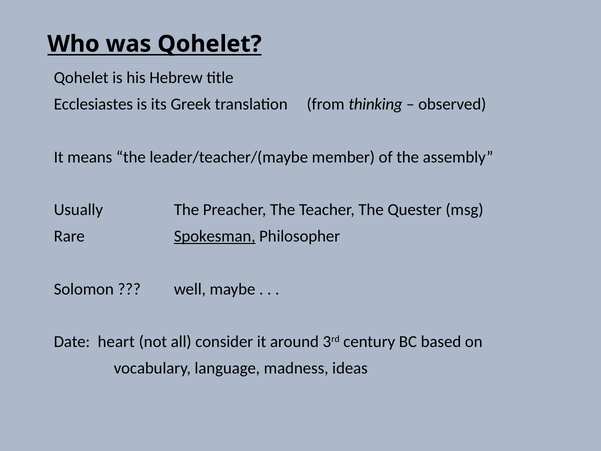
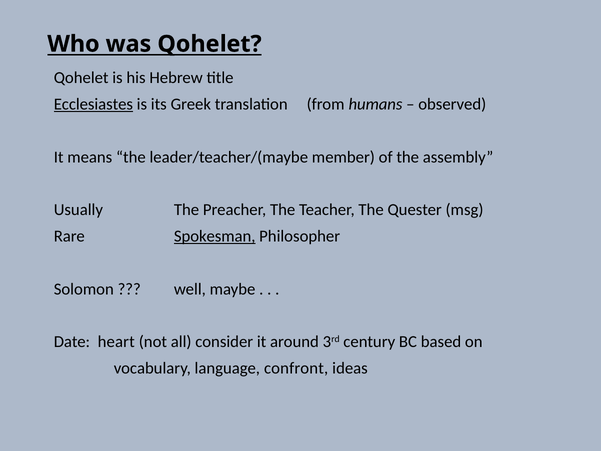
Ecclesiastes underline: none -> present
thinking: thinking -> humans
madness: madness -> confront
